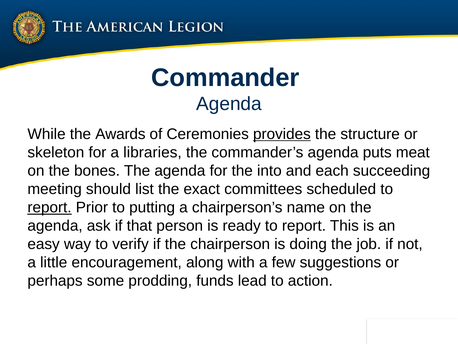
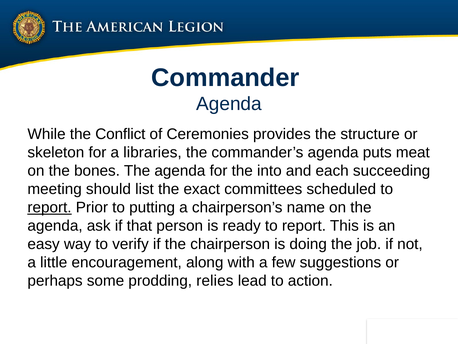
Awards: Awards -> Conflict
provides underline: present -> none
funds: funds -> relies
